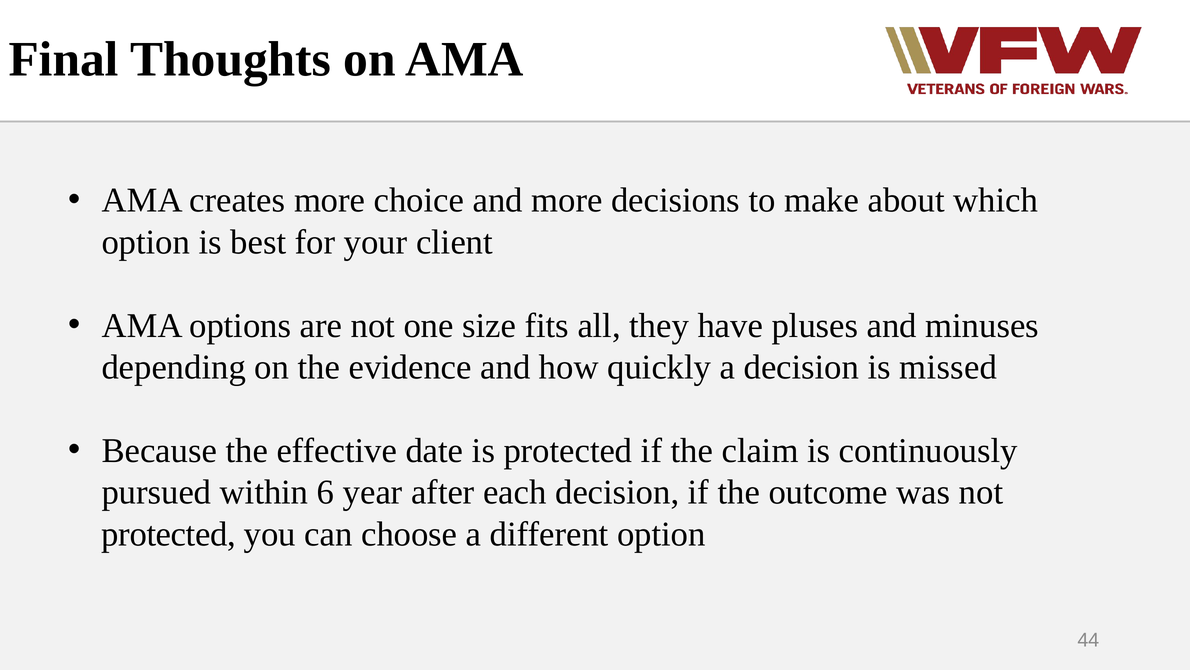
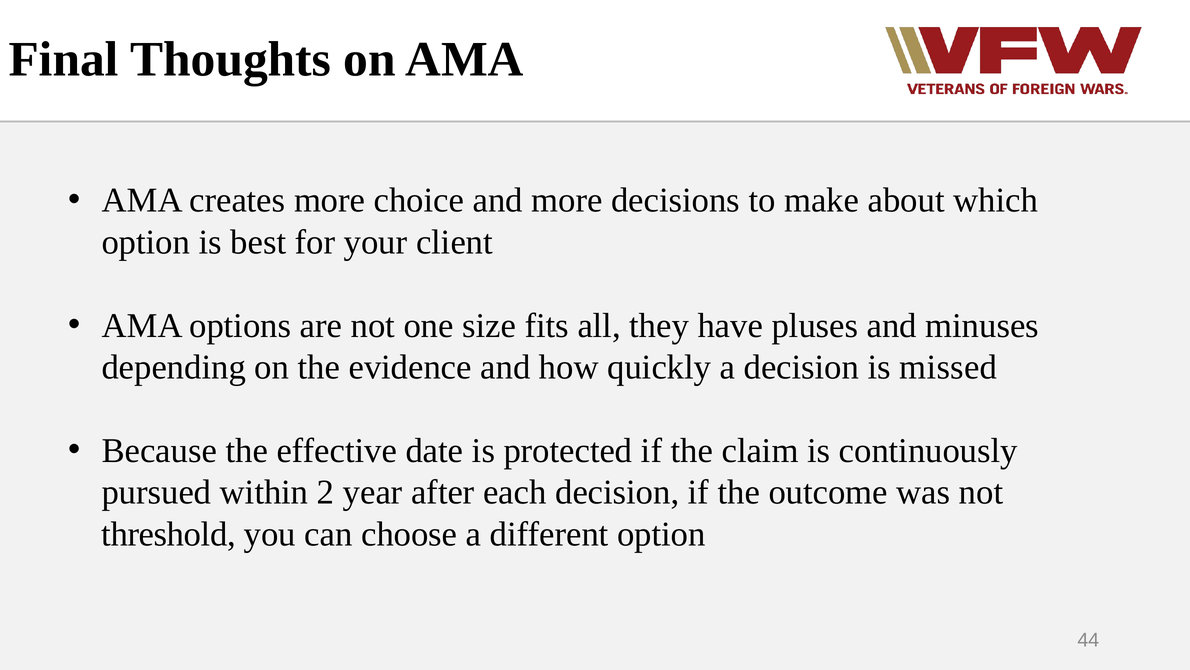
6: 6 -> 2
protected at (169, 534): protected -> threshold
